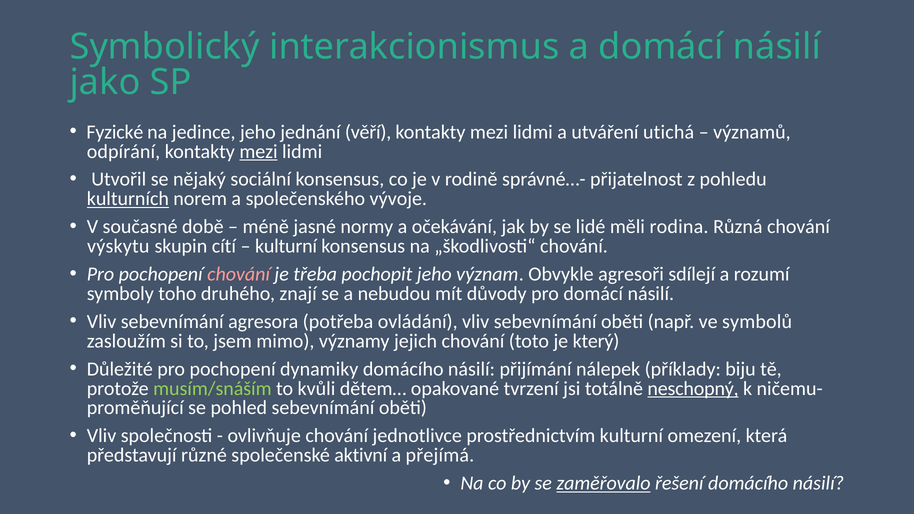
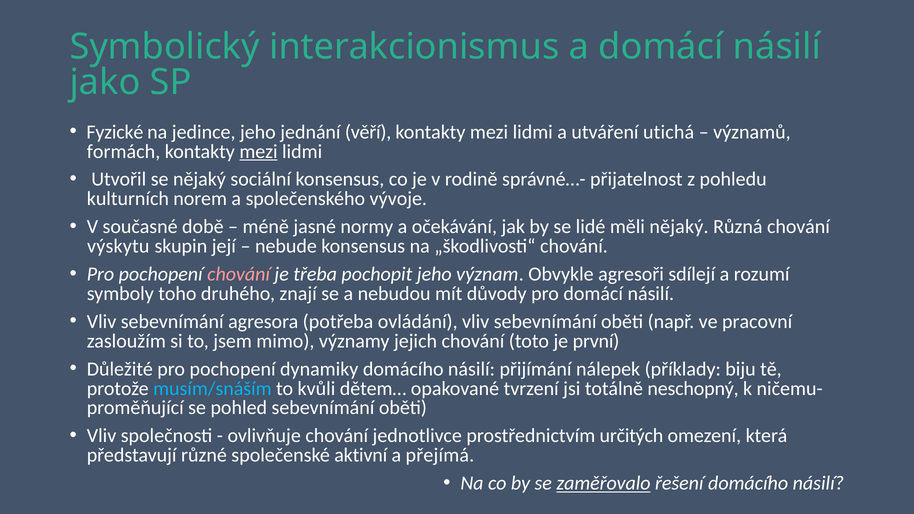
odpírání: odpírání -> formách
kulturních underline: present -> none
měli rodina: rodina -> nějaký
cítí: cítí -> její
kulturní at (286, 246): kulturní -> nebude
symbolů: symbolů -> pracovní
který: který -> první
musím/snáším colour: light green -> light blue
neschopný underline: present -> none
prostřednictvím kulturní: kulturní -> určitých
